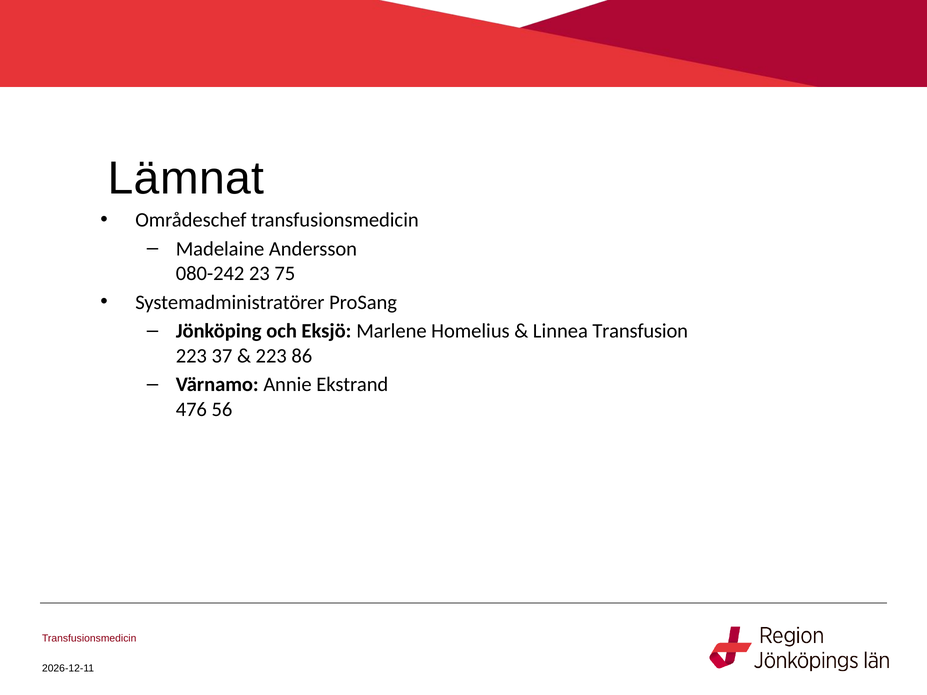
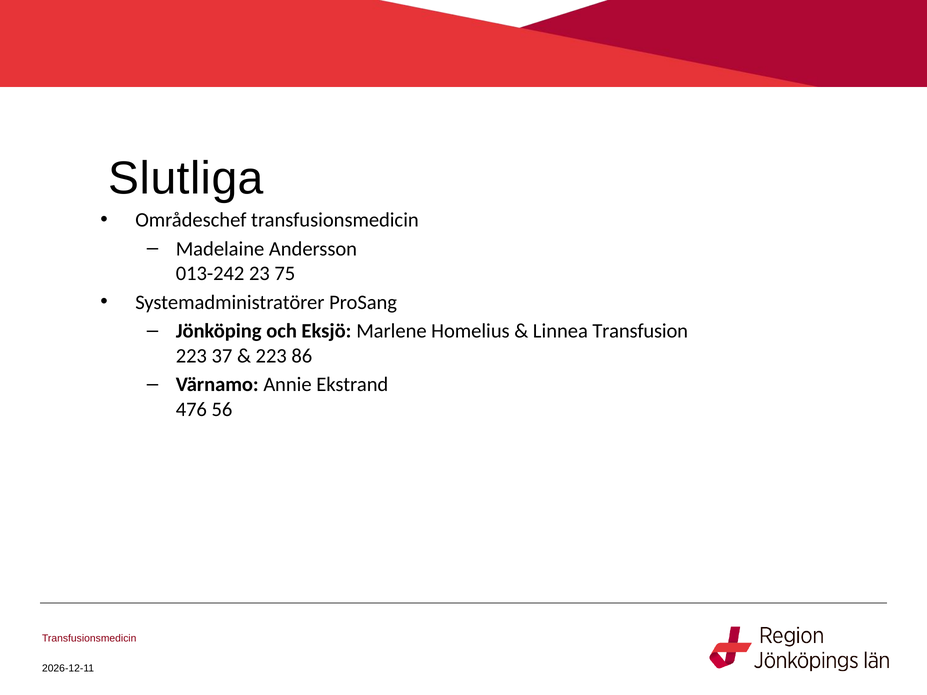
Lämnat: Lämnat -> Slutliga
080-242: 080-242 -> 013-242
